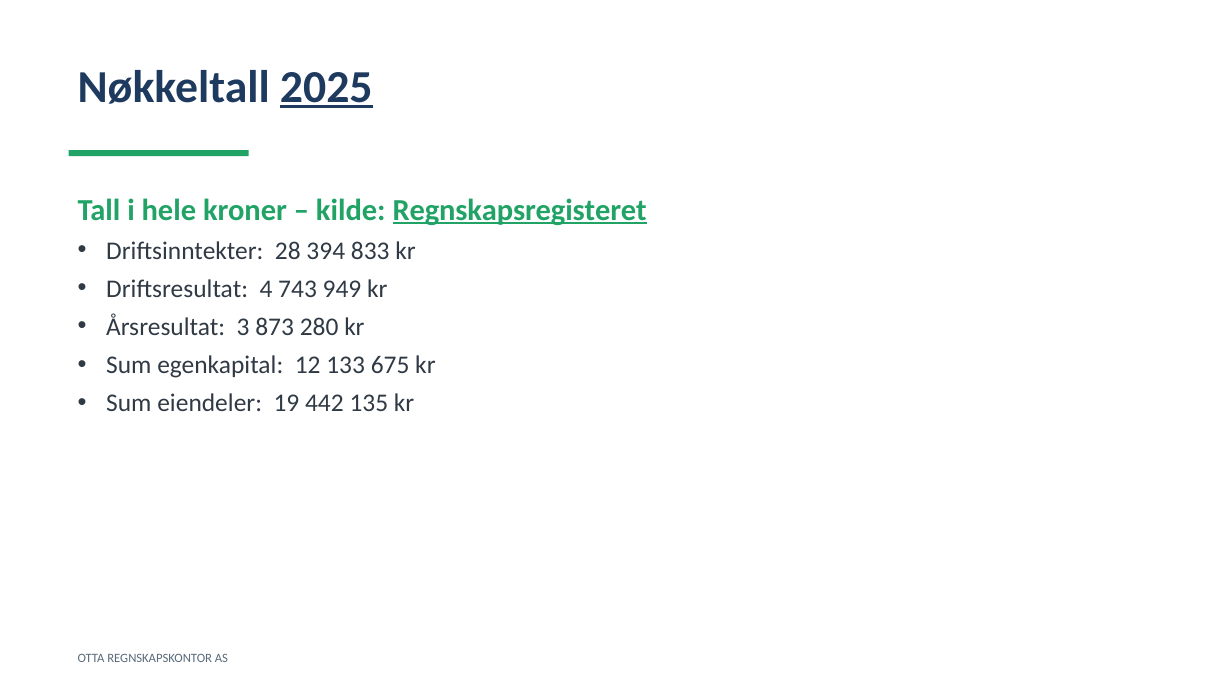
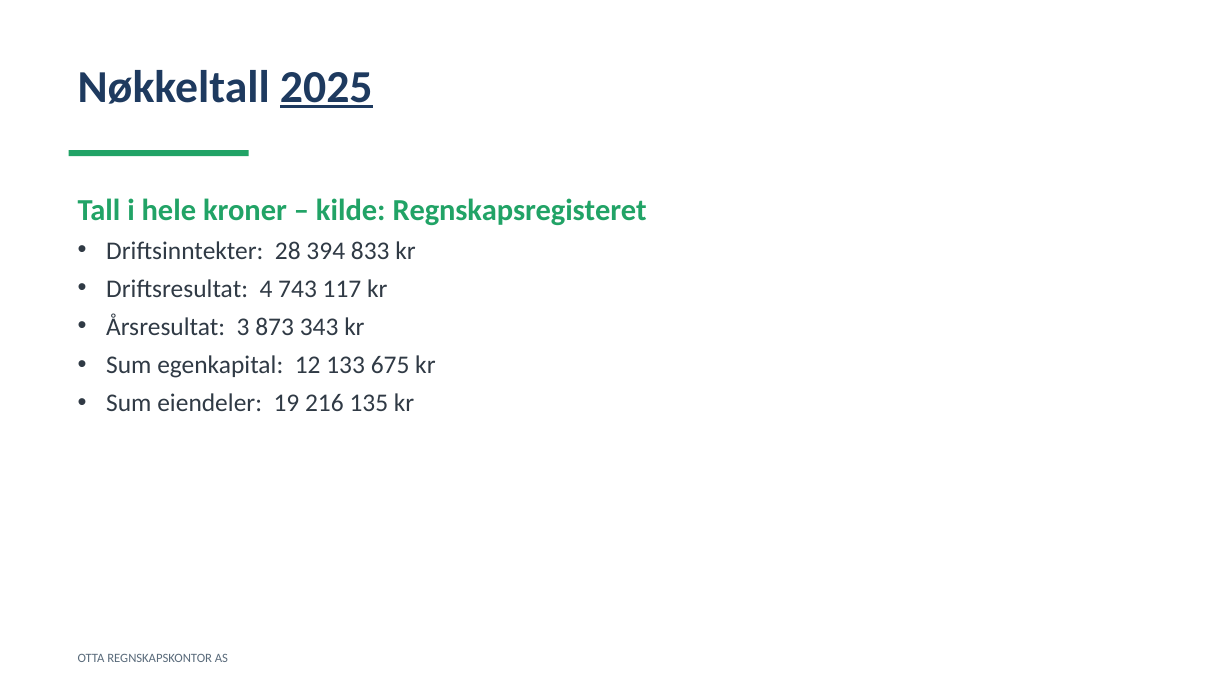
Regnskapsregisteret underline: present -> none
949: 949 -> 117
280: 280 -> 343
442: 442 -> 216
